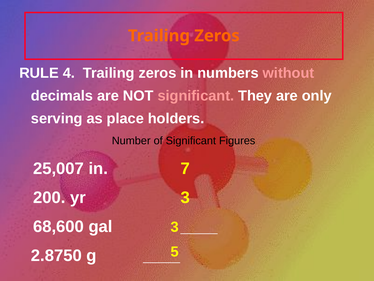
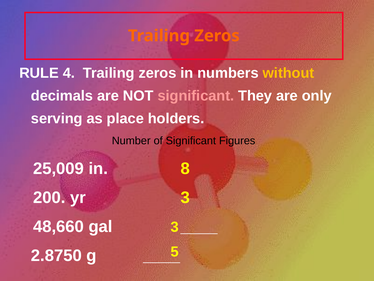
without colour: pink -> yellow
25,007: 25,007 -> 25,009
7: 7 -> 8
68,600: 68,600 -> 48,660
